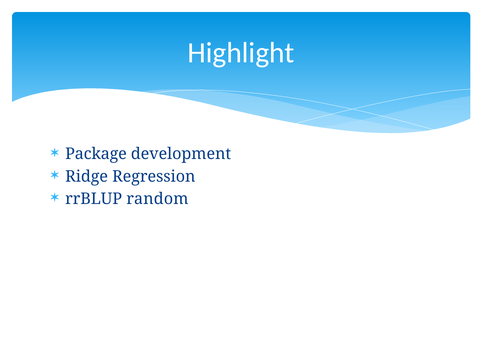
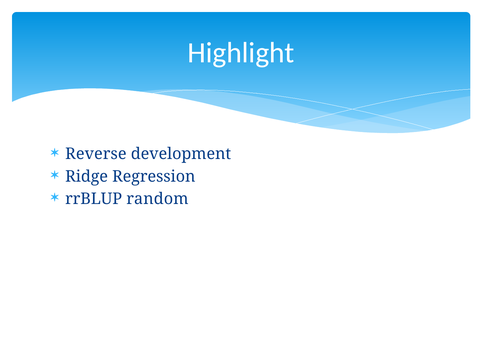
Package: Package -> Reverse
